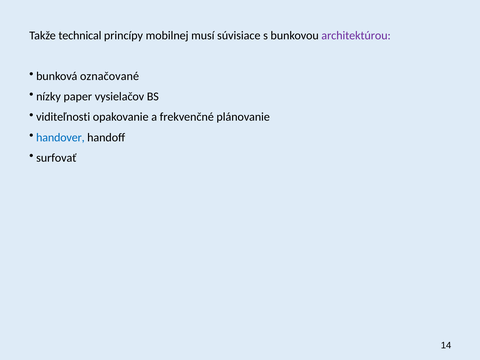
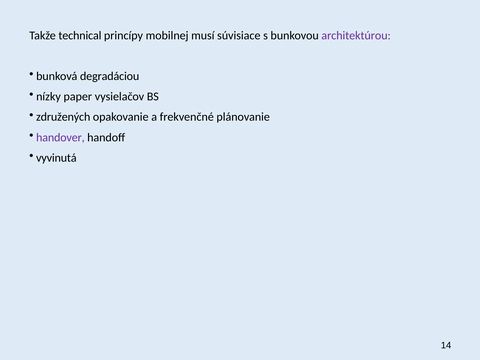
označované: označované -> degradáciou
viditeľnosti: viditeľnosti -> združených
handover colour: blue -> purple
surfovať: surfovať -> vyvinutá
